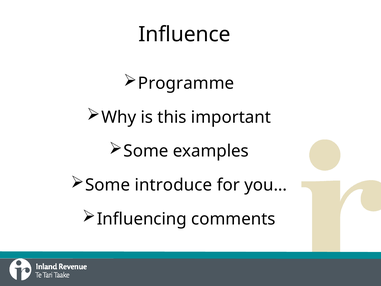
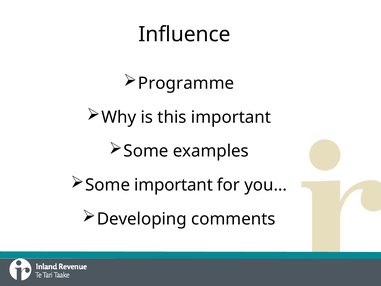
Some introduce: introduce -> important
Influencing: Influencing -> Developing
